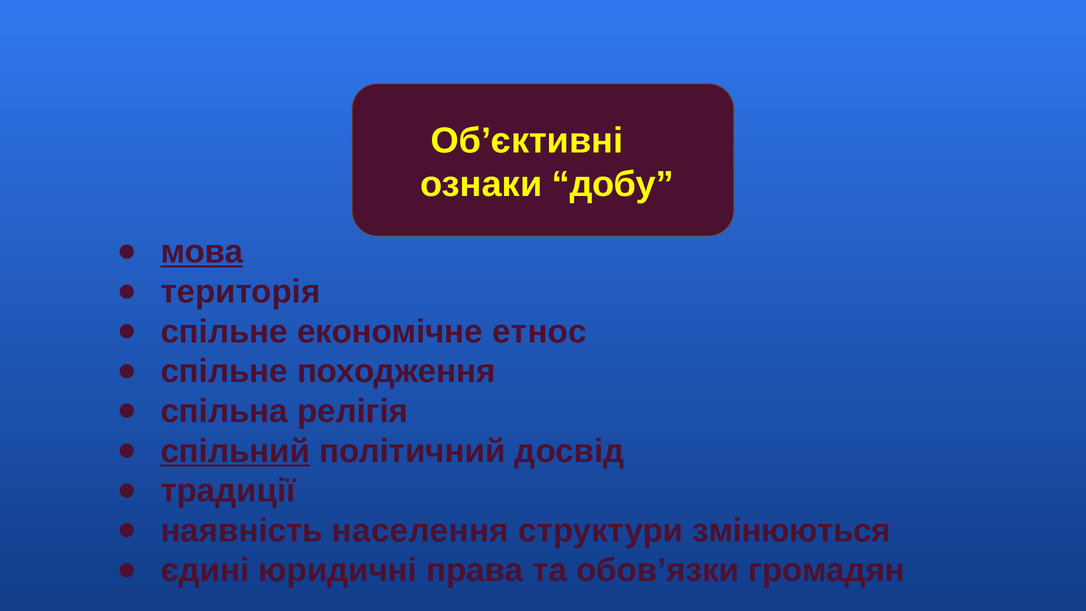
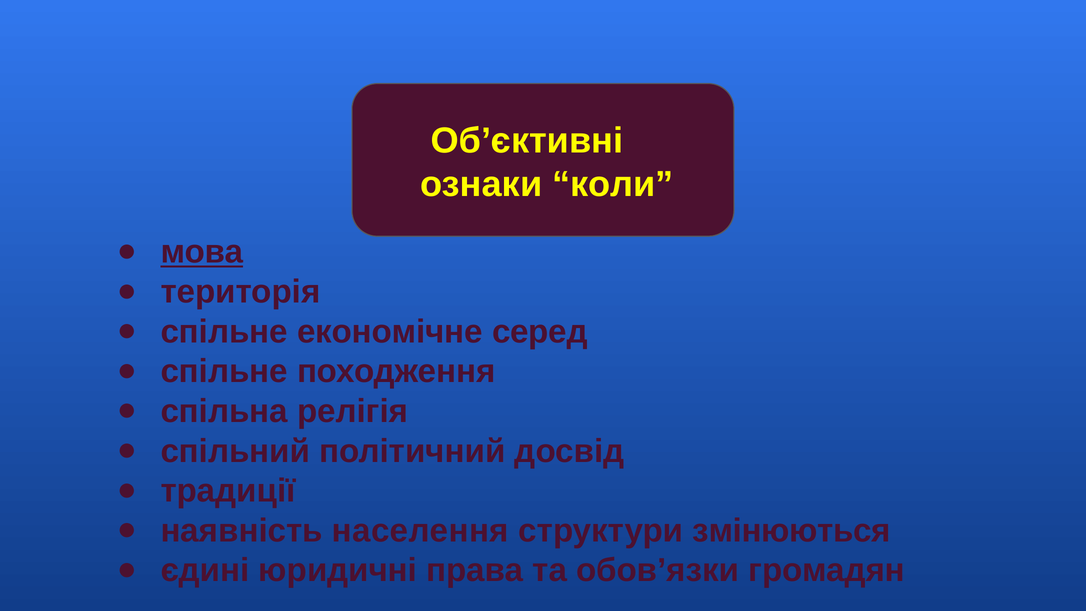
добу: добу -> коли
етнос: етнос -> серед
спільний underline: present -> none
